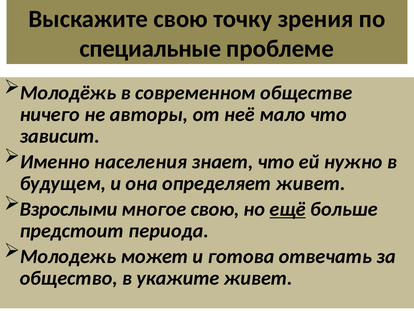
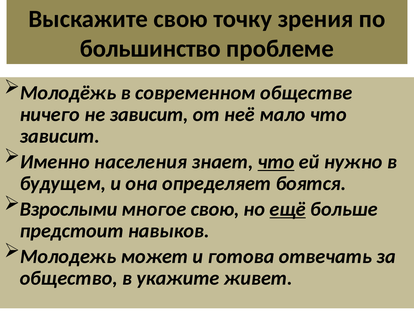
специальные: специальные -> большинство
не авторы: авторы -> зависит
что at (276, 162) underline: none -> present
определяет живет: живет -> боятся
периода: периода -> навыков
